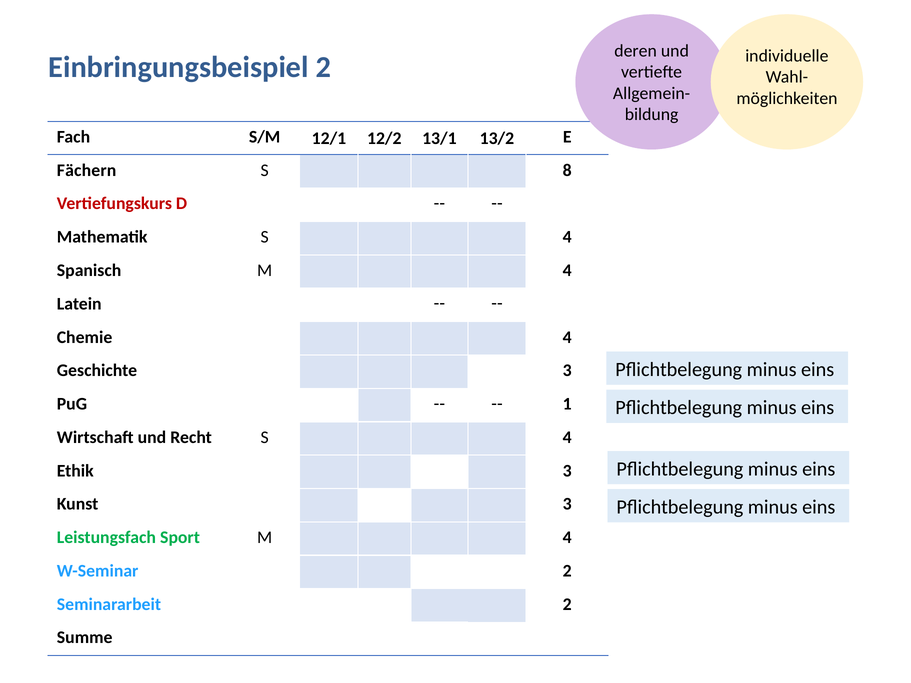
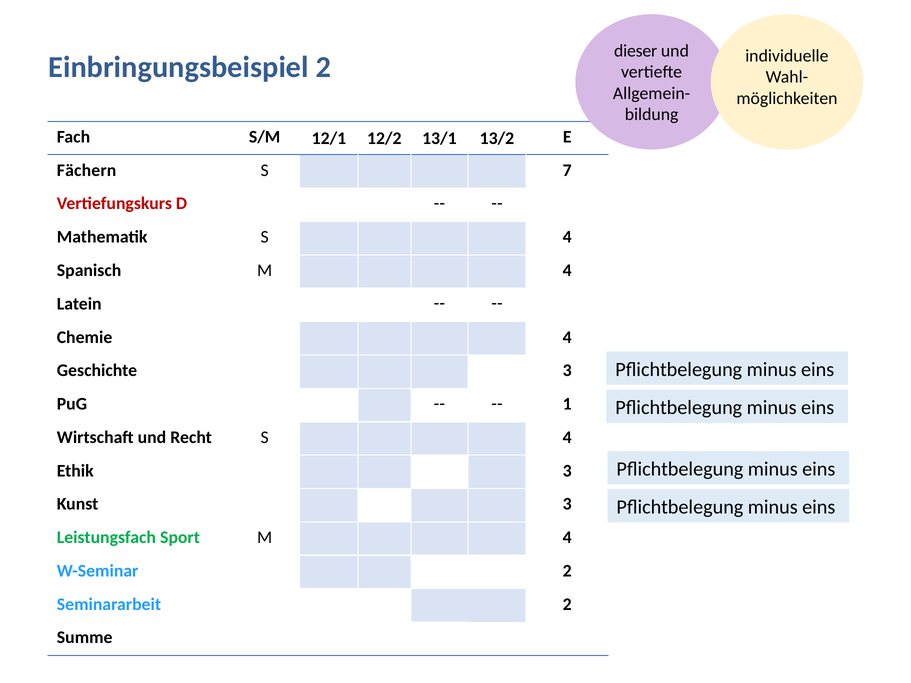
deren: deren -> dieser
8: 8 -> 7
